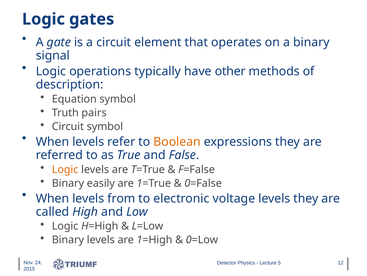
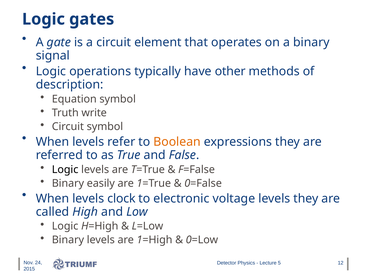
pairs: pairs -> write
Logic at (65, 169) colour: orange -> black
from: from -> clock
